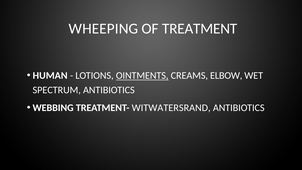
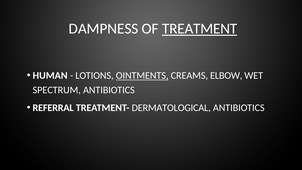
WHEEPING: WHEEPING -> DAMPNESS
TREATMENT underline: none -> present
WEBBING: WEBBING -> REFERRAL
WITWATERSRAND: WITWATERSRAND -> DERMATOLOGICAL
